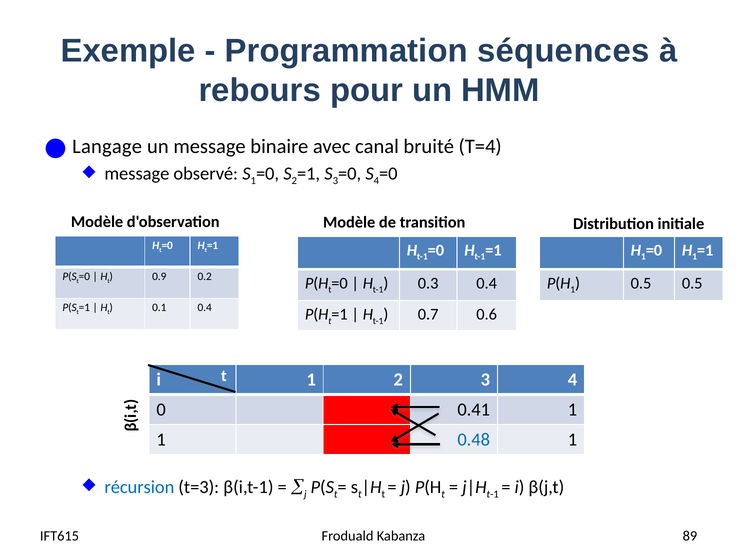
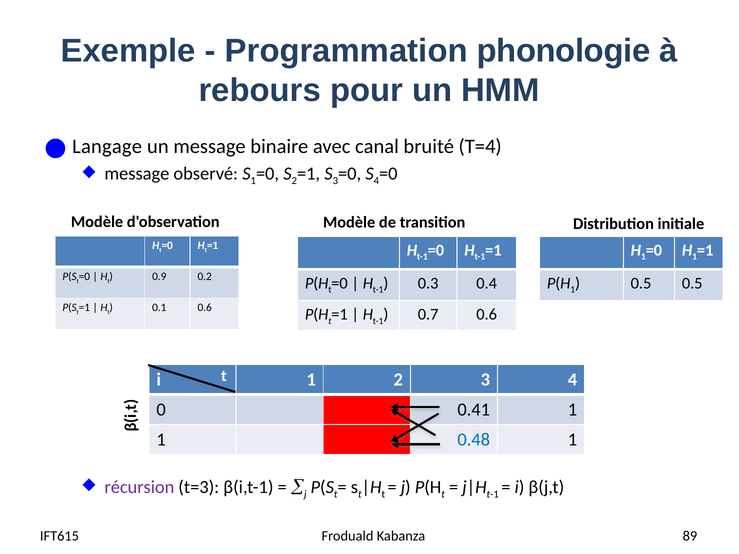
séquences: séquences -> phonologie
0.1 0.4: 0.4 -> 0.6
récursion colour: blue -> purple
